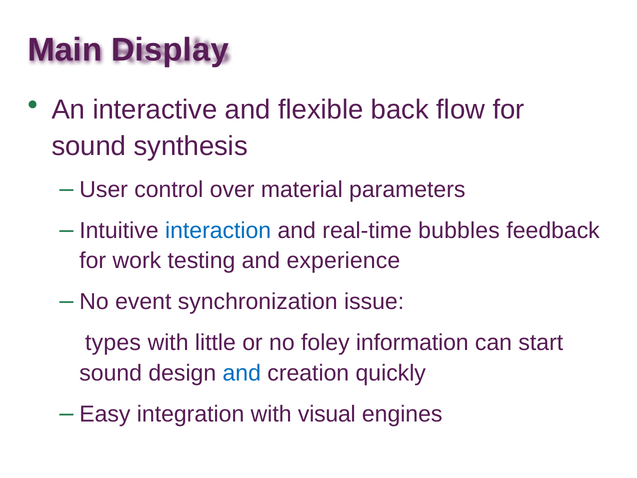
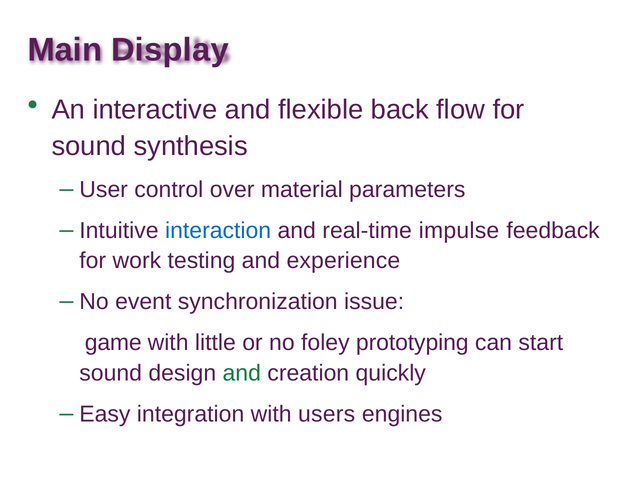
bubbles: bubbles -> impulse
types: types -> game
information: information -> prototyping
and at (242, 373) colour: blue -> green
visual: visual -> users
